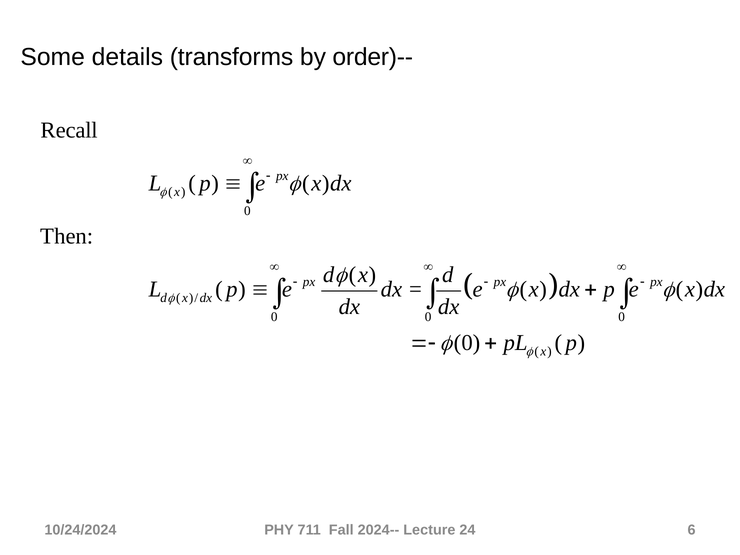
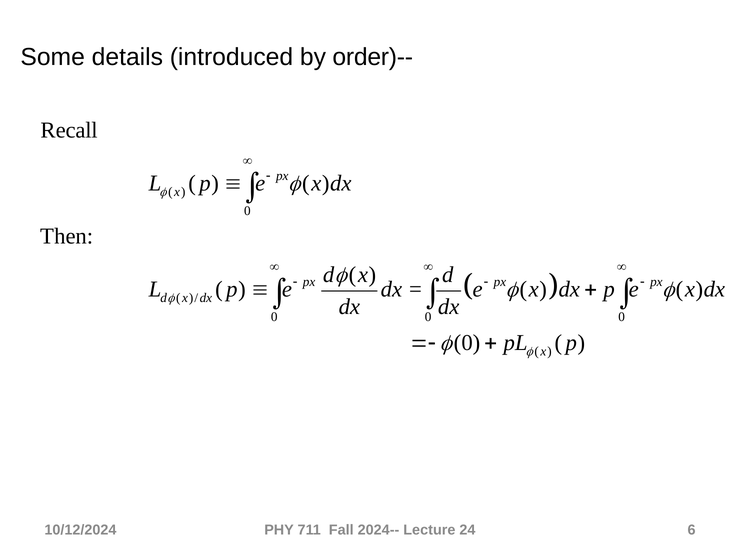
transforms: transforms -> introduced
10/24/2024: 10/24/2024 -> 10/12/2024
